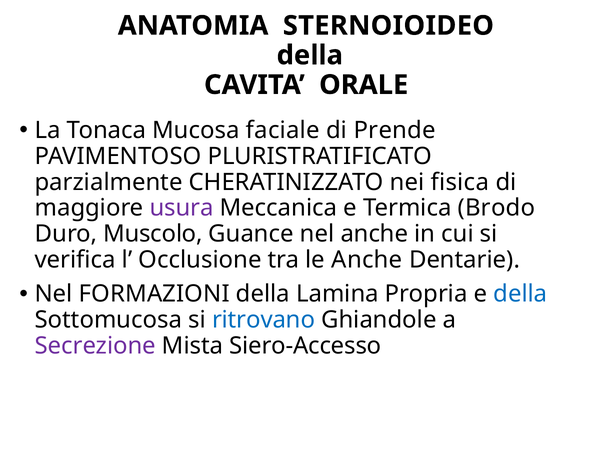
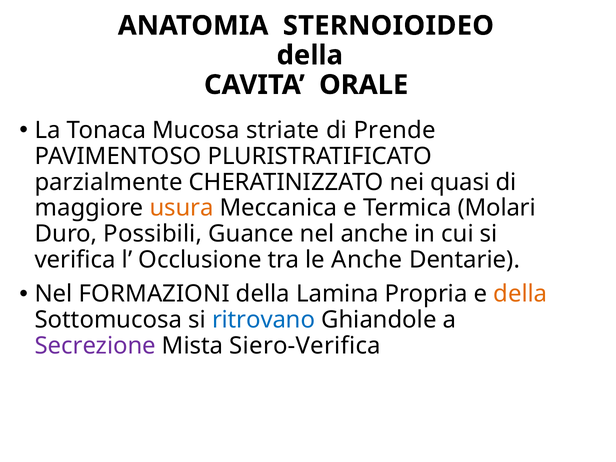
faciale: faciale -> striate
fisica: fisica -> quasi
usura colour: purple -> orange
Brodo: Brodo -> Molari
Muscolo: Muscolo -> Possibili
della at (520, 294) colour: blue -> orange
Siero-Accesso: Siero-Accesso -> Siero-Verifica
